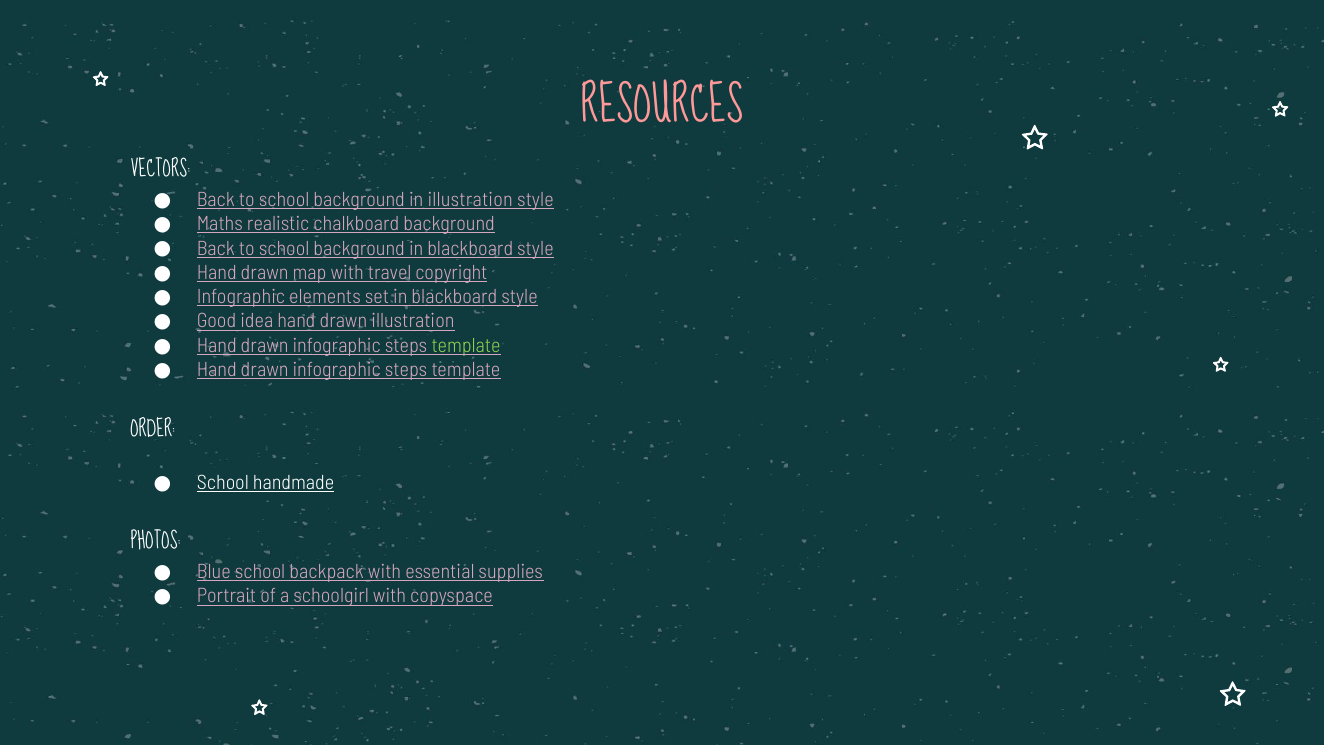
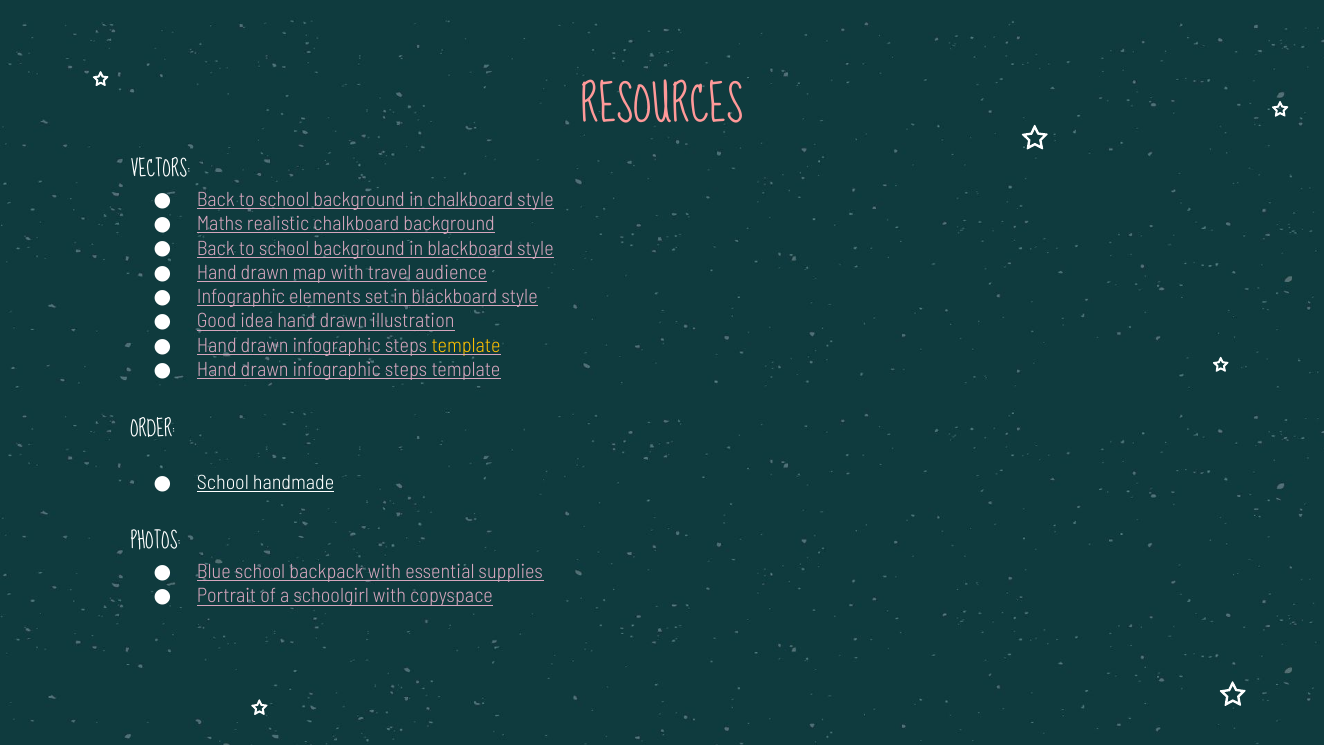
in illustration: illustration -> chalkboard
copyright: copyright -> audience
template at (466, 345) colour: light green -> yellow
